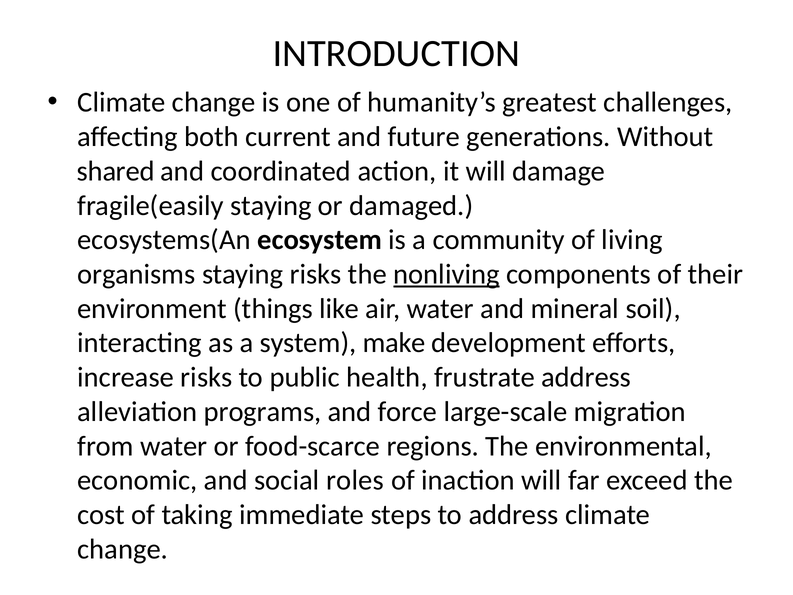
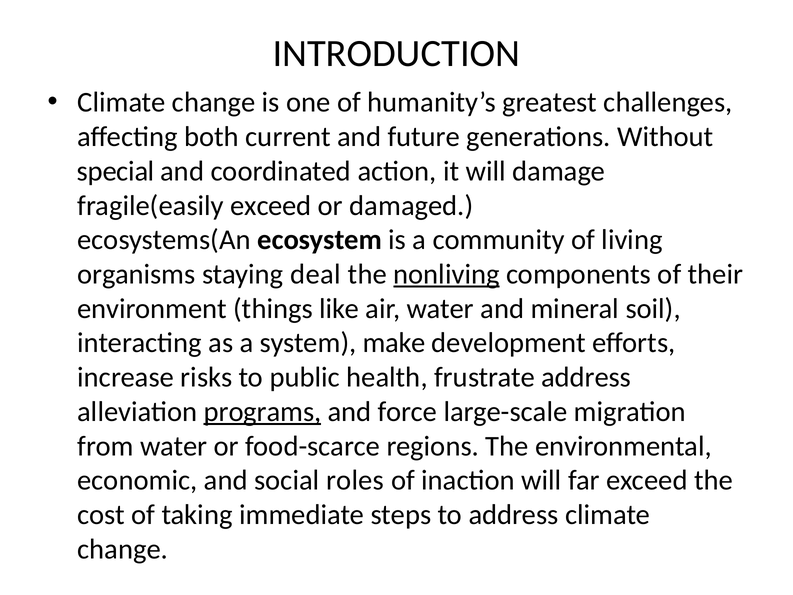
shared: shared -> special
fragile(easily staying: staying -> exceed
staying risks: risks -> deal
programs underline: none -> present
